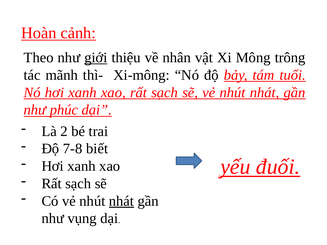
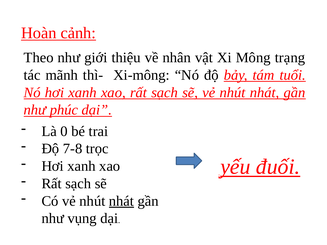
giới underline: present -> none
trông: trông -> trạng
2: 2 -> 0
biết: biết -> trọc
